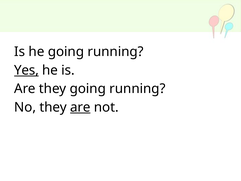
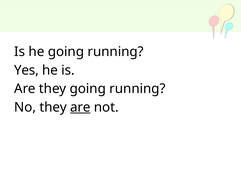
Yes underline: present -> none
